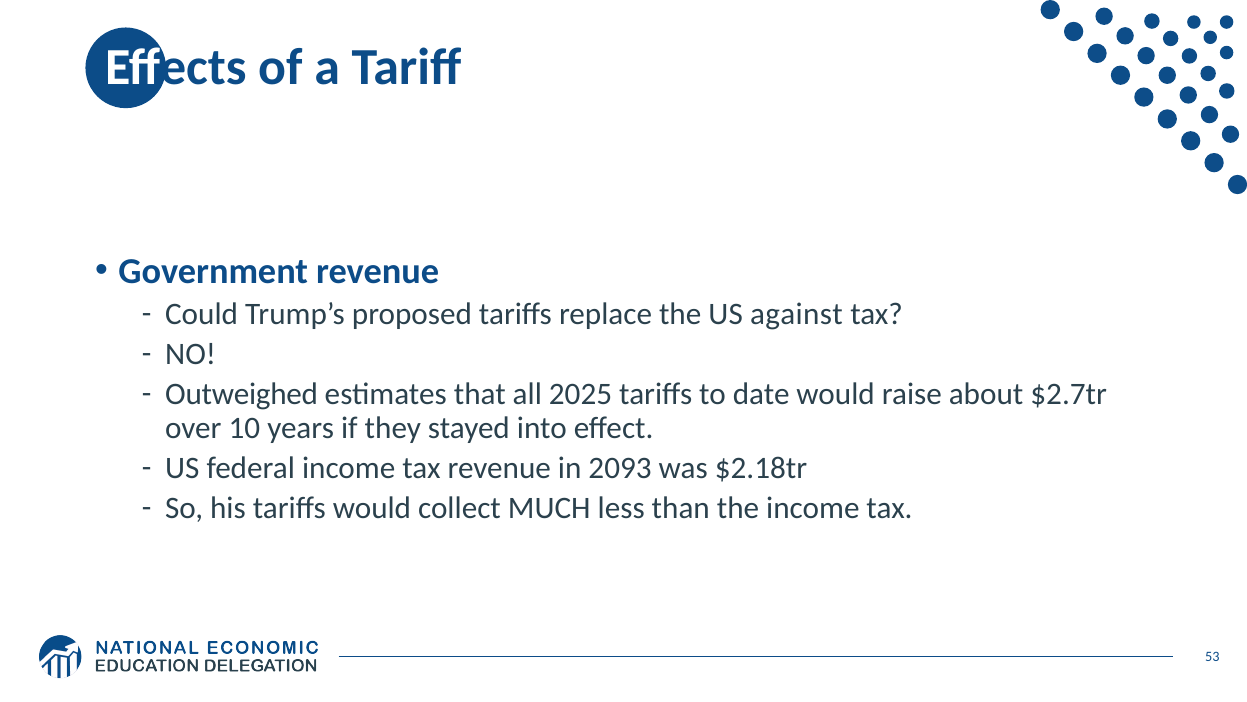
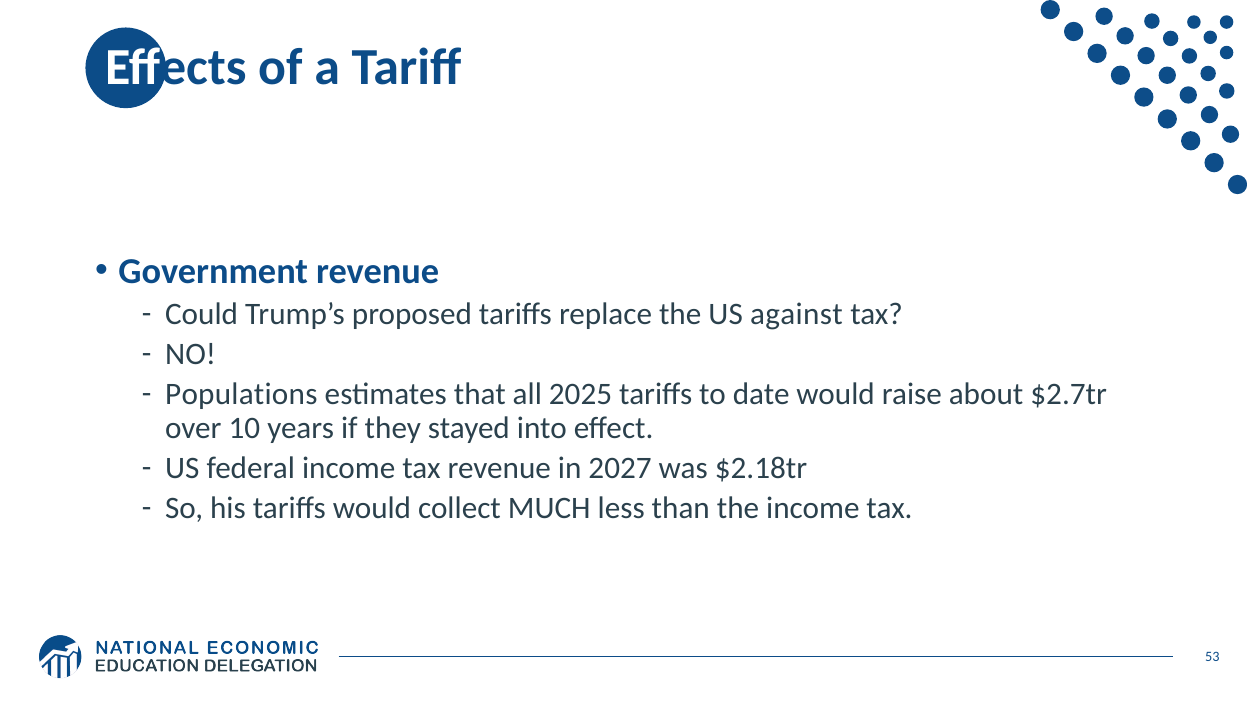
Outweighed: Outweighed -> Populations
2093: 2093 -> 2027
